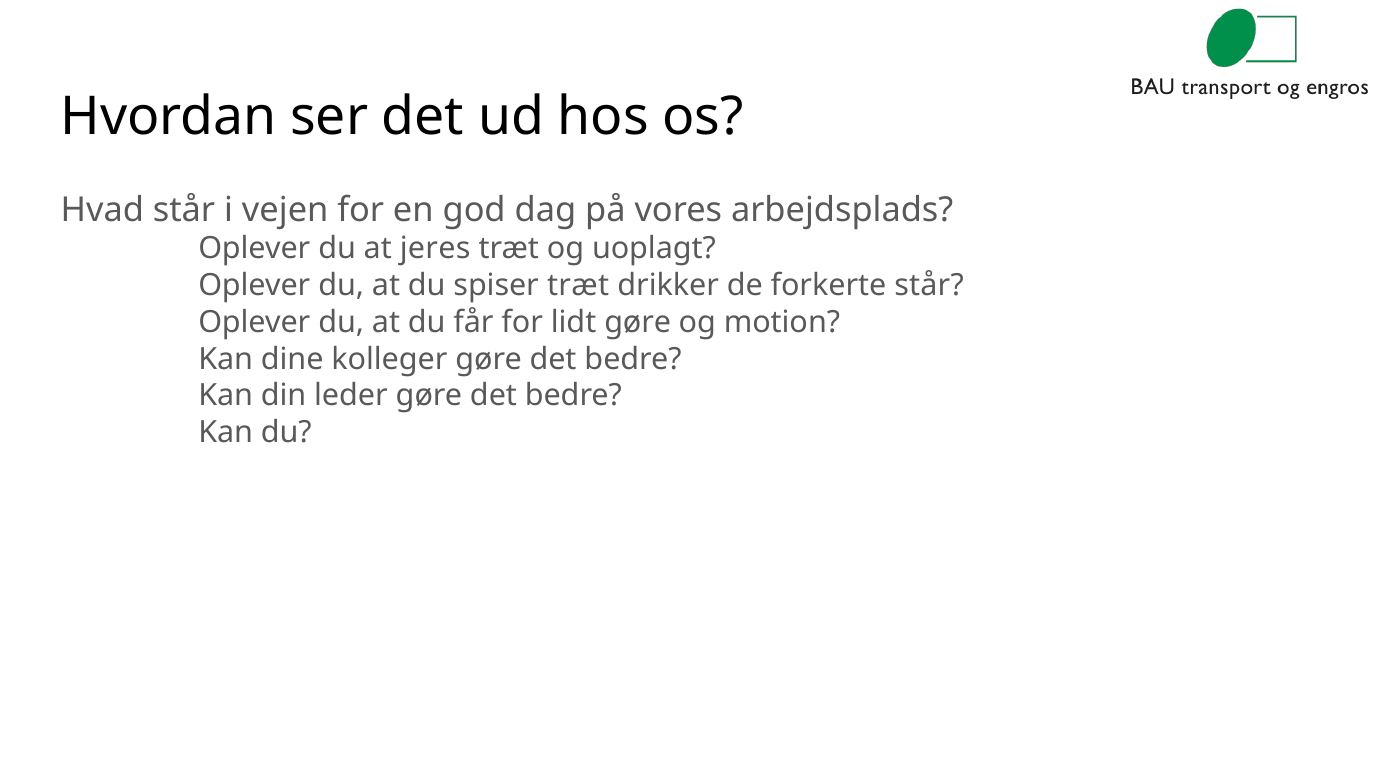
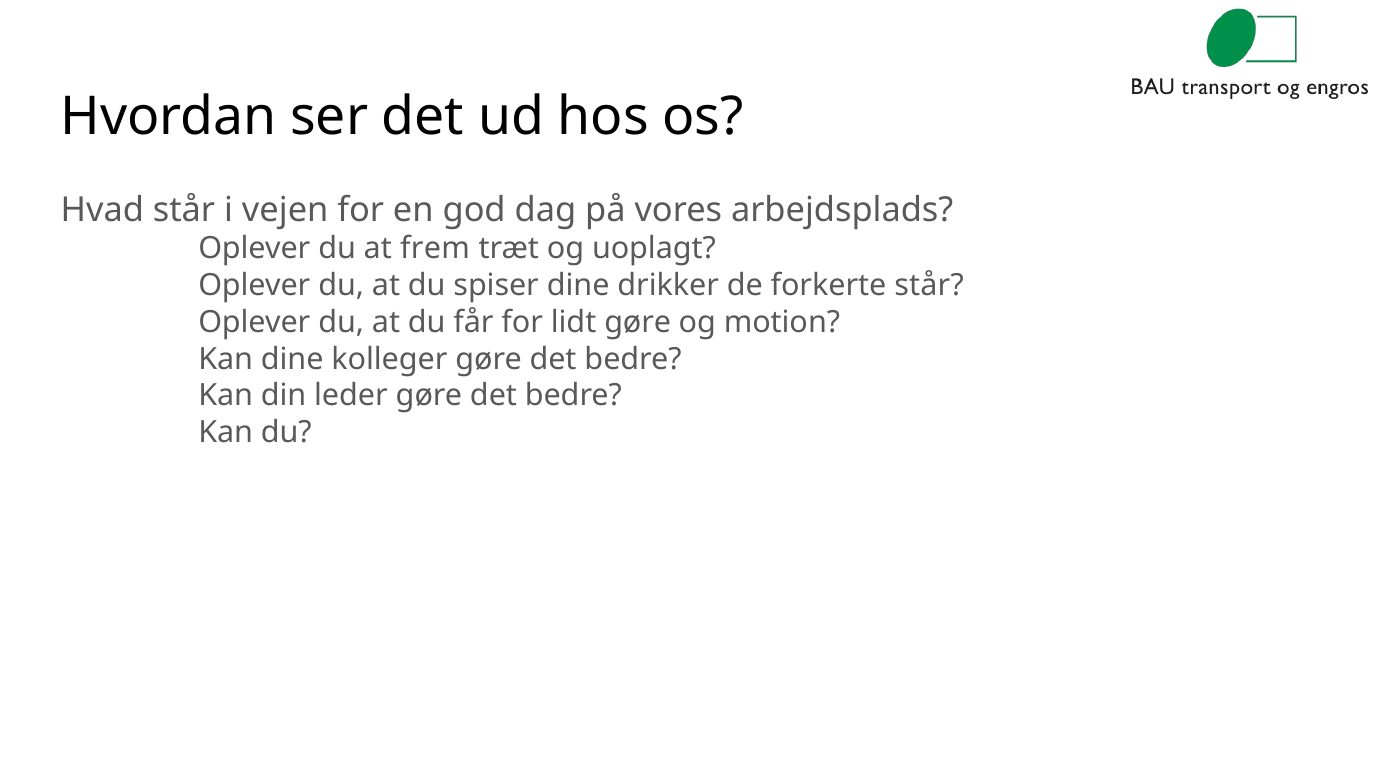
jeres: jeres -> frem
spiser træt: træt -> dine
